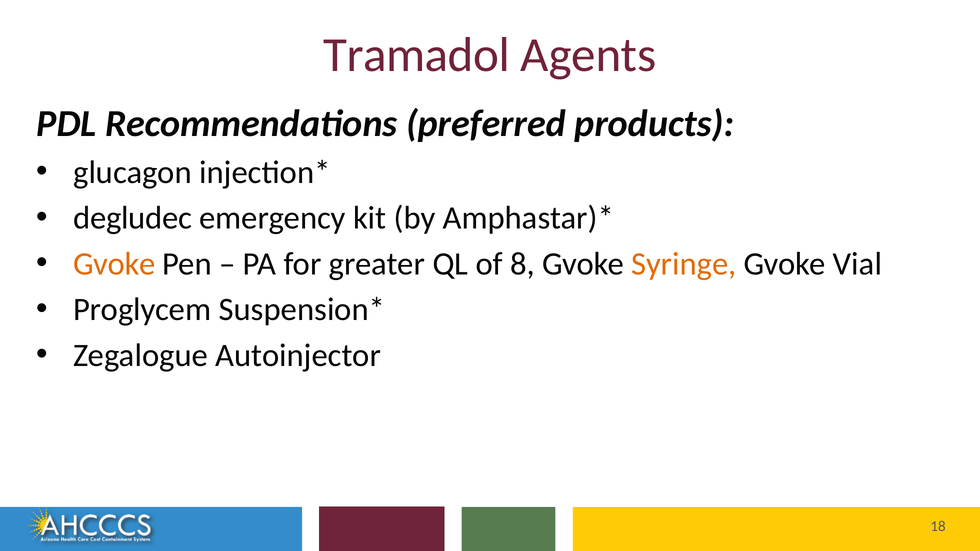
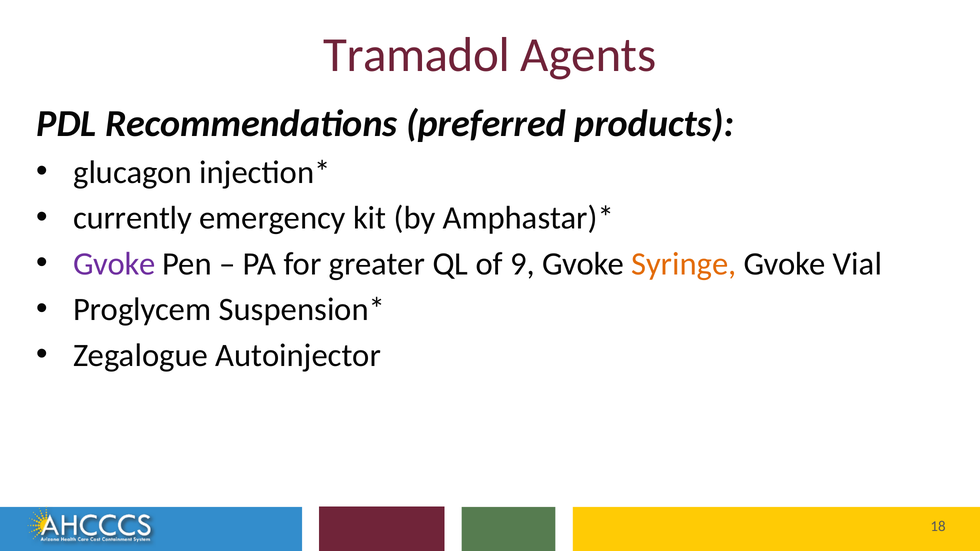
degludec: degludec -> currently
Gvoke at (114, 264) colour: orange -> purple
8: 8 -> 9
